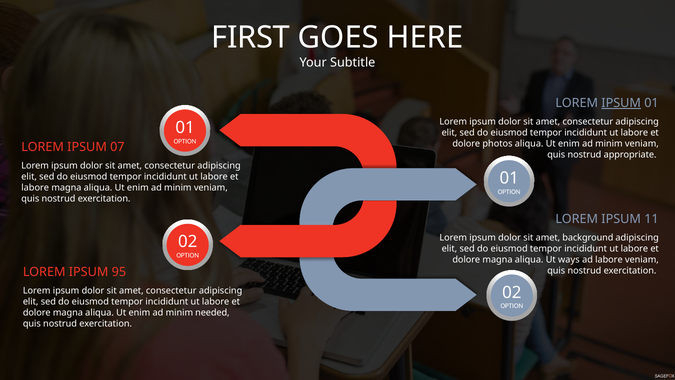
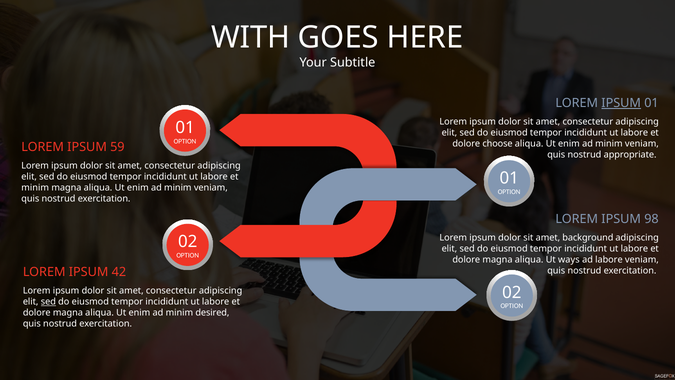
FIRST: FIRST -> WITH
photos: photos -> choose
07: 07 -> 59
labore at (35, 187): labore -> minim
11: 11 -> 98
95: 95 -> 42
sed at (48, 301) underline: none -> present
needed: needed -> desired
